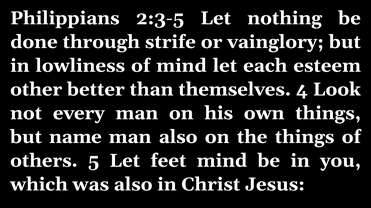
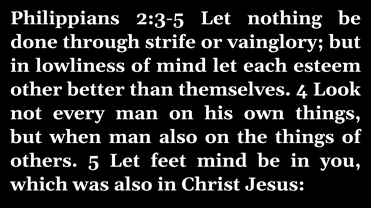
name: name -> when
